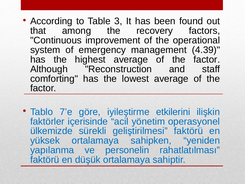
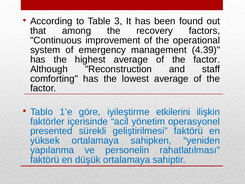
7’e: 7’e -> 1’e
ülkemizde: ülkemizde -> presented
